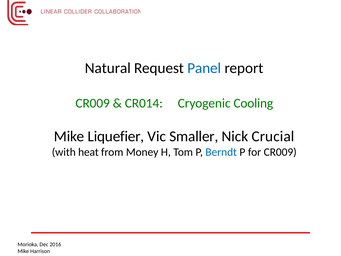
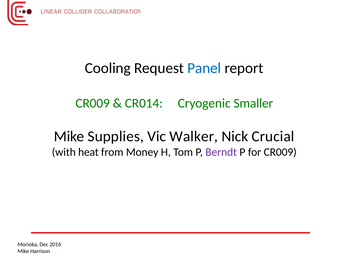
Natural: Natural -> Cooling
Cooling: Cooling -> Smaller
Liquefier: Liquefier -> Supplies
Smaller: Smaller -> Walker
Berndt colour: blue -> purple
